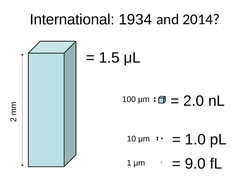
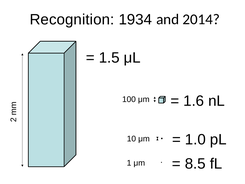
International: International -> Recognition
2.0: 2.0 -> 1.6
9.0: 9.0 -> 8.5
